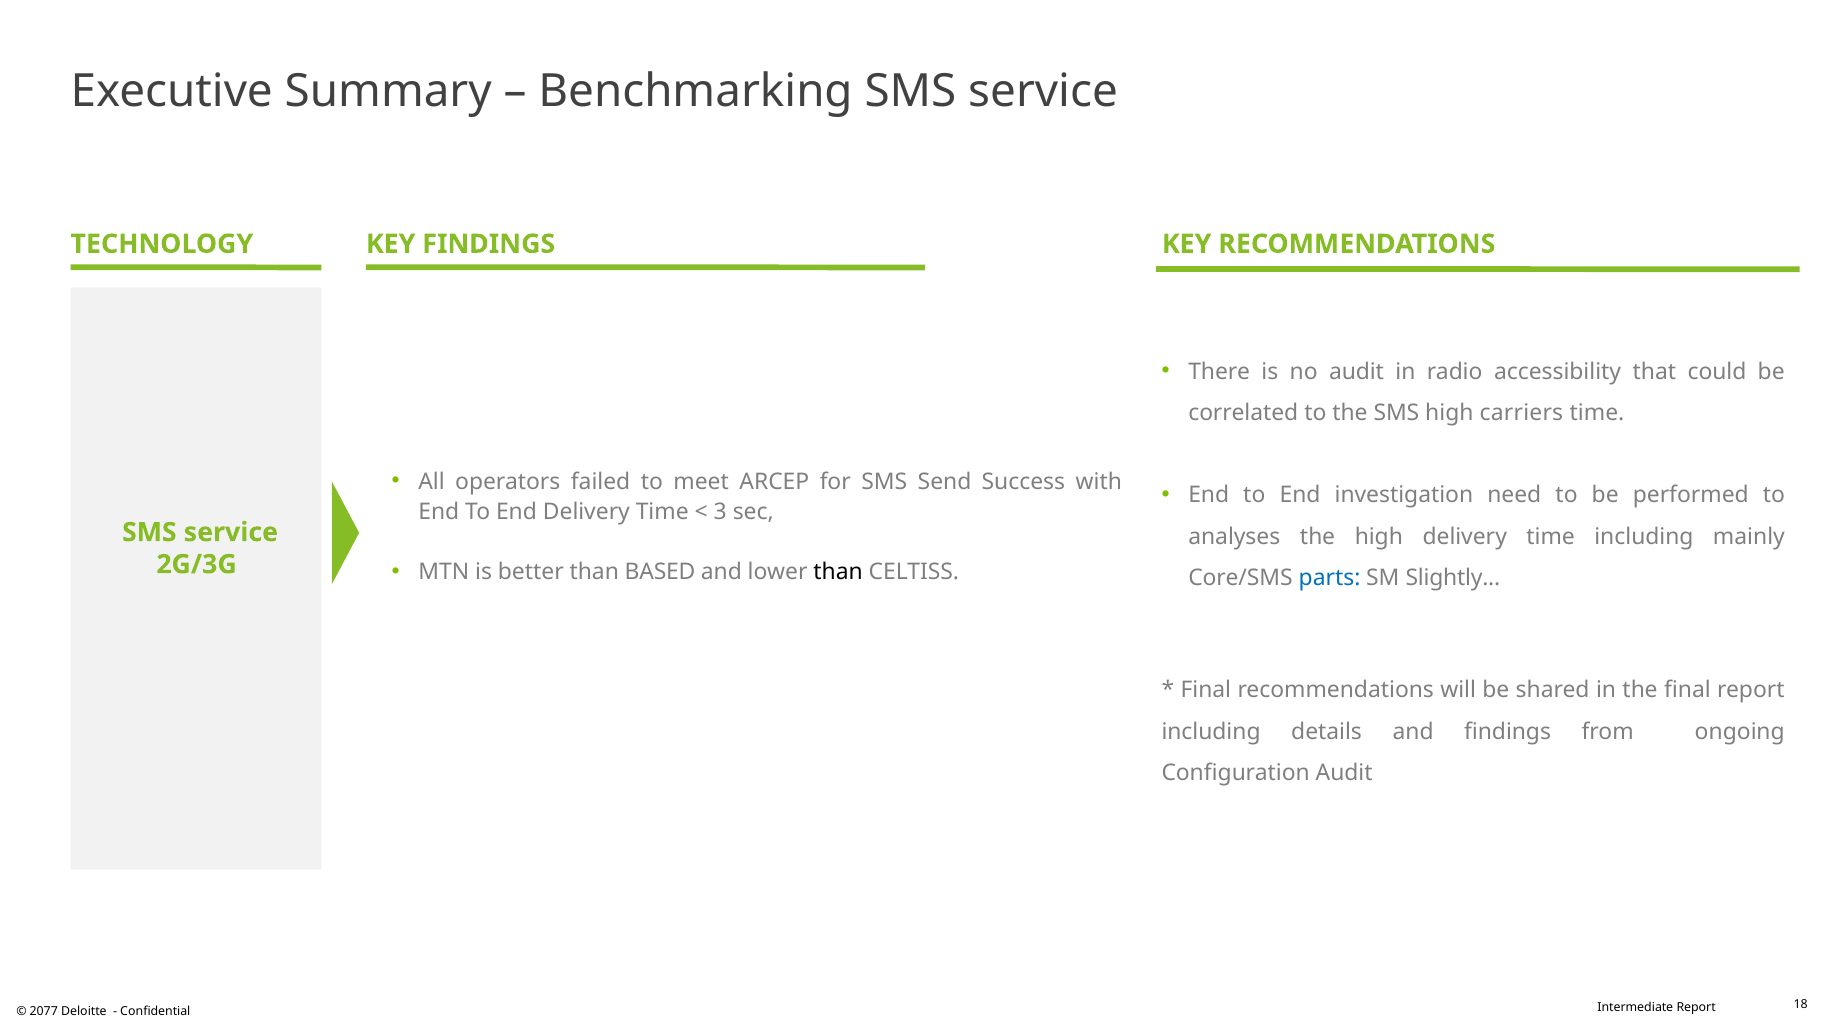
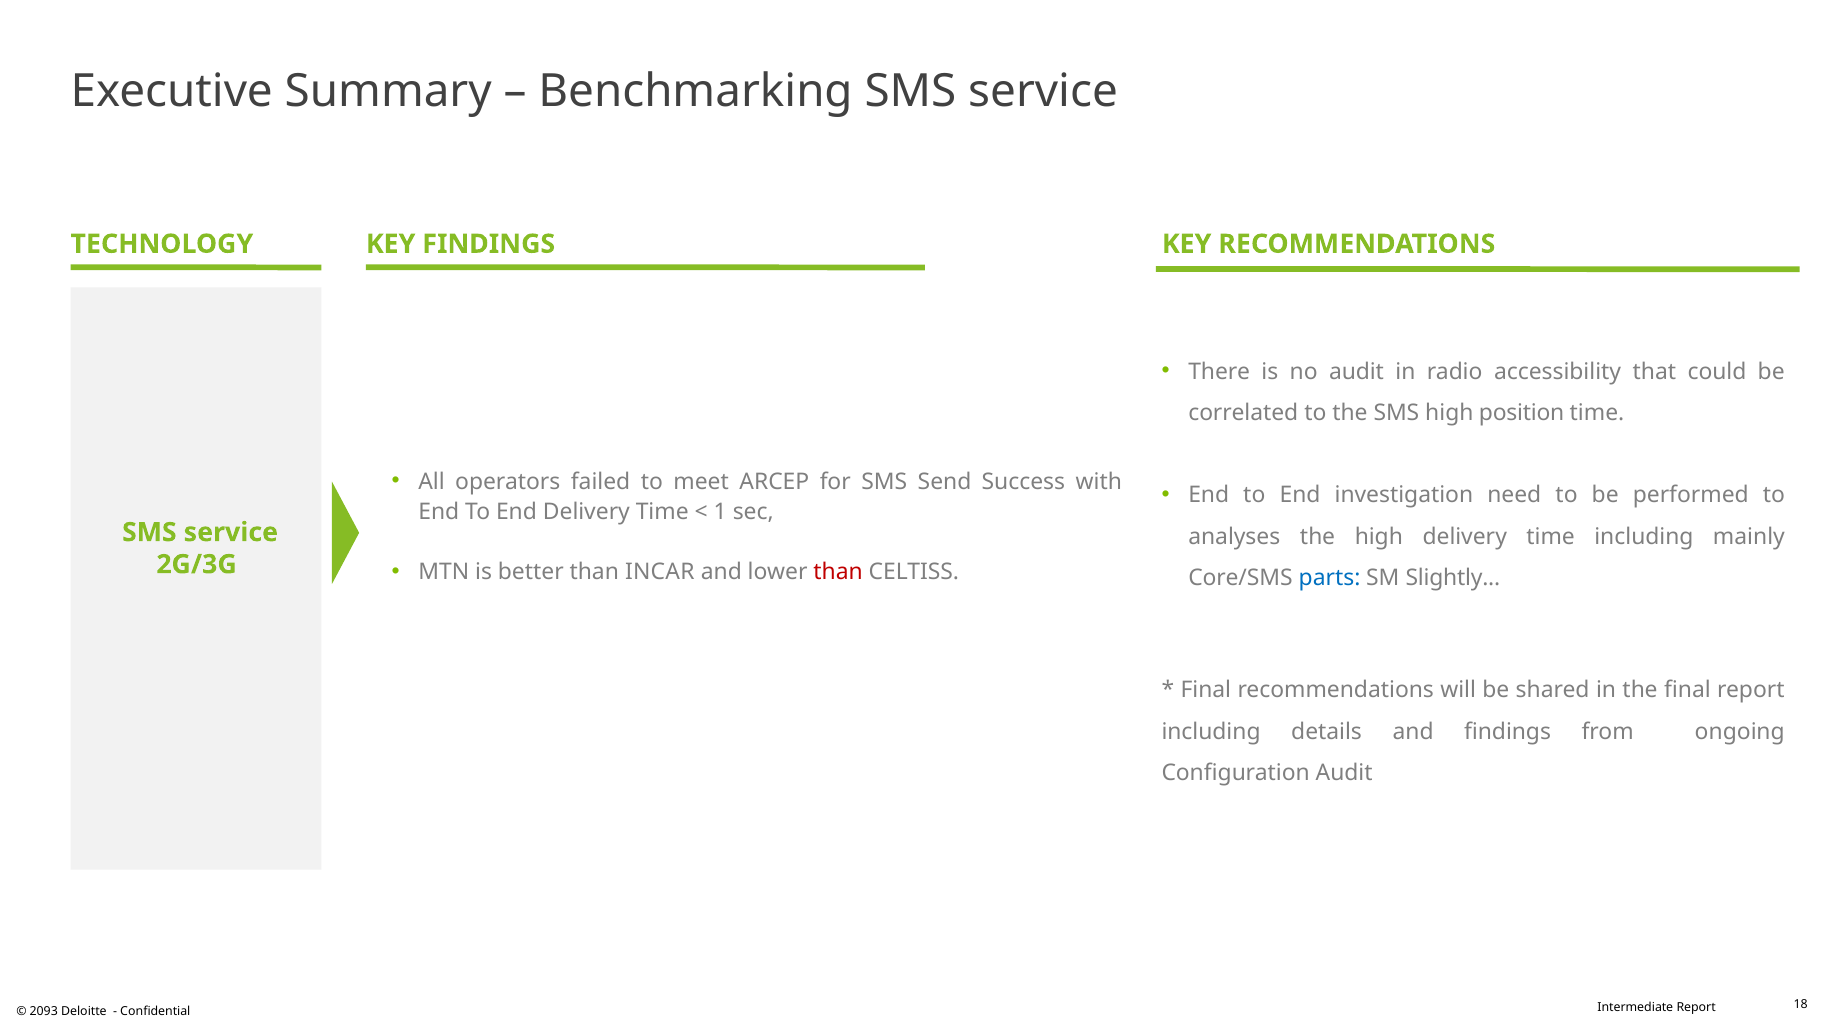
carriers: carriers -> position
3: 3 -> 1
BASED: BASED -> INCAR
than at (838, 572) colour: black -> red
2077: 2077 -> 2093
